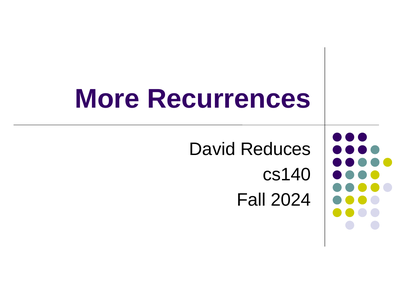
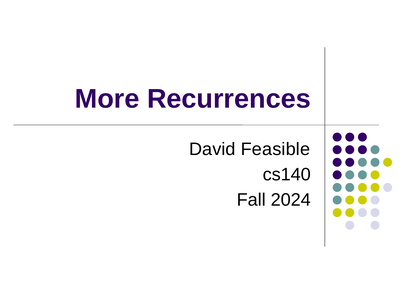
Reduces: Reduces -> Feasible
